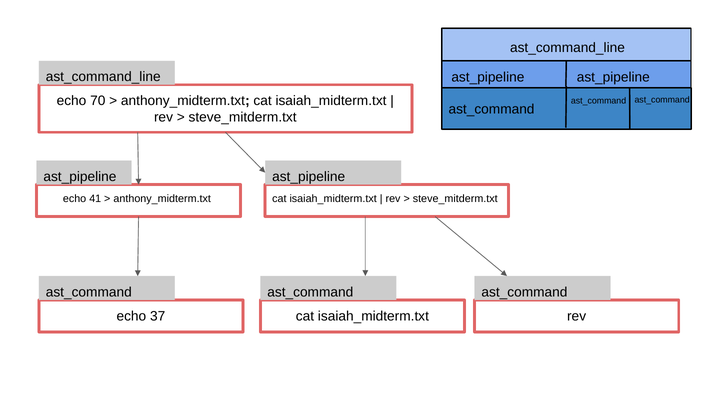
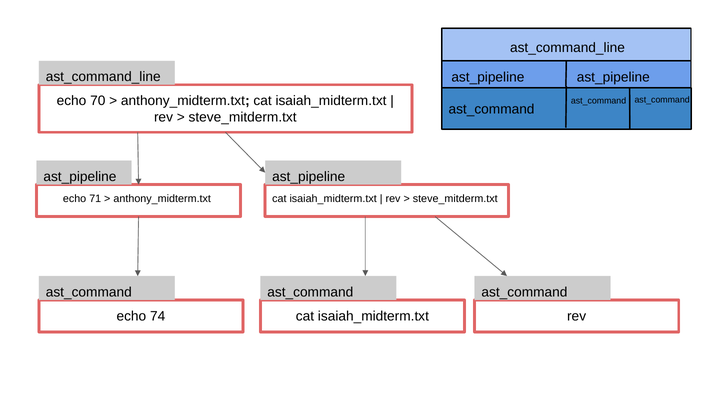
41: 41 -> 71
37: 37 -> 74
